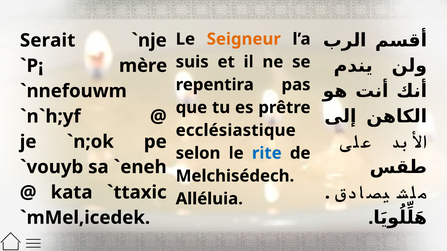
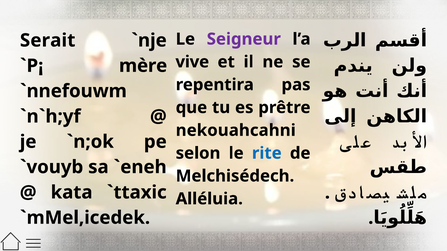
Seigneur colour: orange -> purple
suis: suis -> vive
ecclésiastique: ecclésiastique -> nekouahcahni
